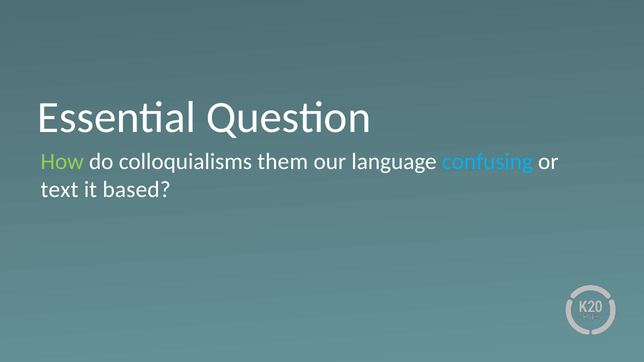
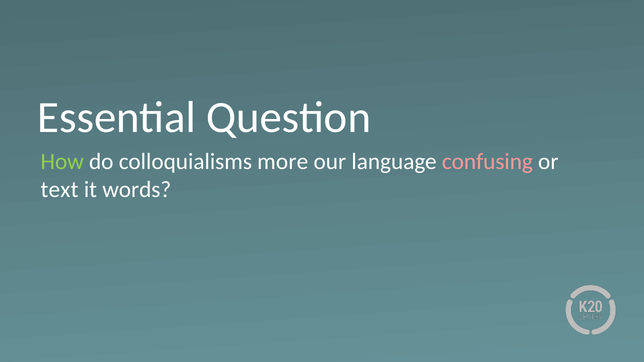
them: them -> more
confusing colour: light blue -> pink
based: based -> words
